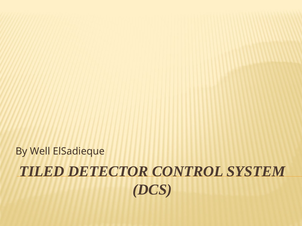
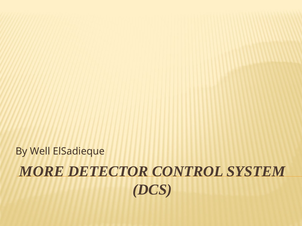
TILED: TILED -> MORE
